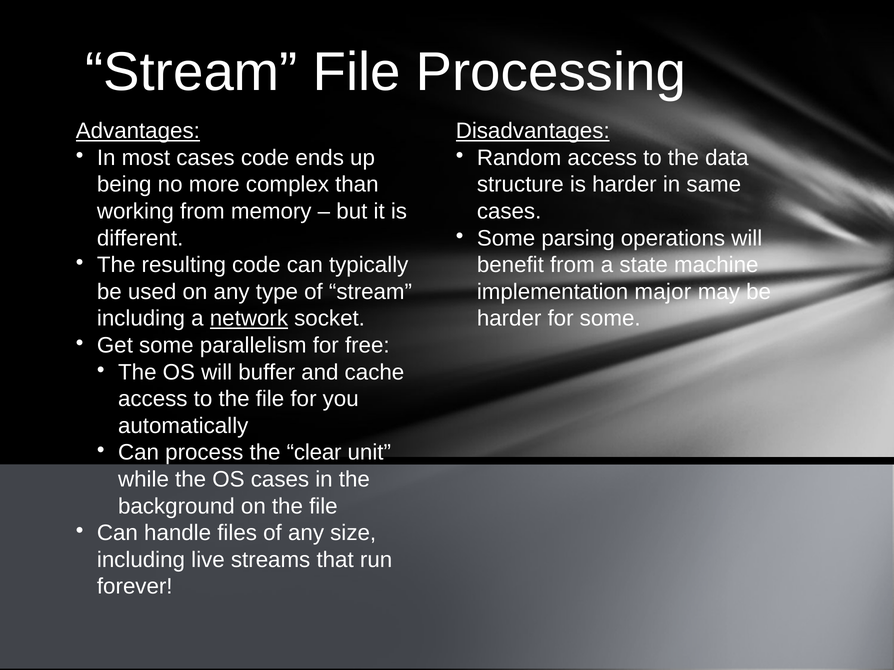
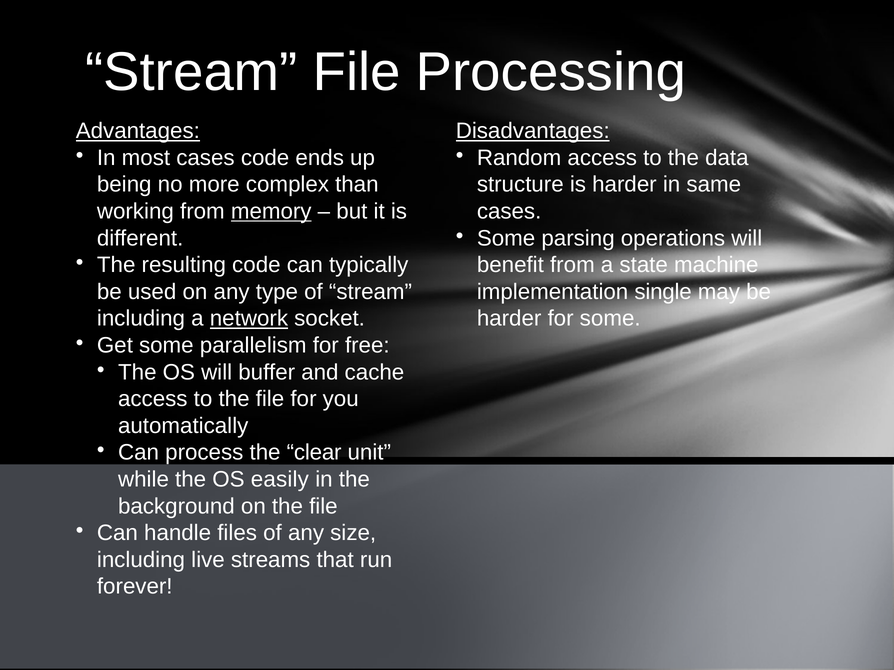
memory underline: none -> present
major: major -> single
OS cases: cases -> easily
